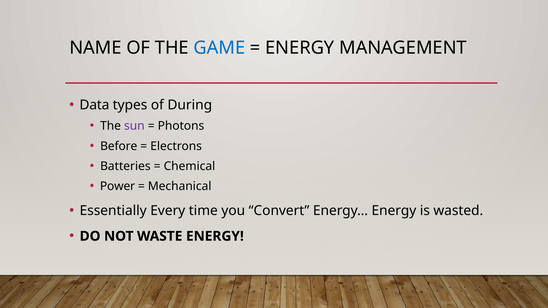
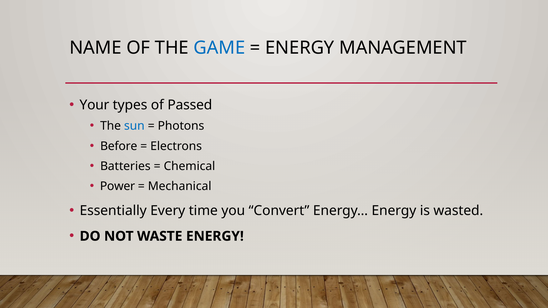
Data: Data -> Your
During: During -> Passed
sun colour: purple -> blue
